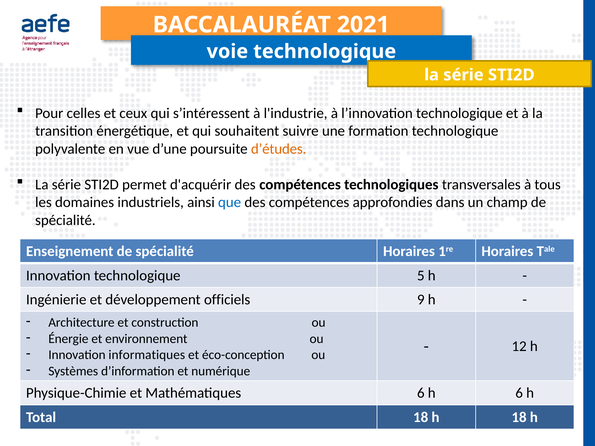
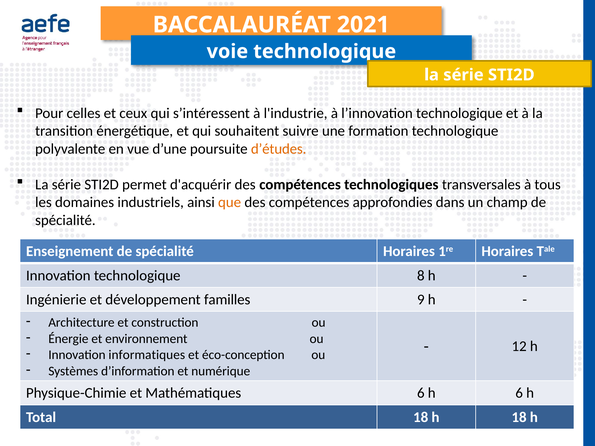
que colour: blue -> orange
5: 5 -> 8
officiels: officiels -> familles
